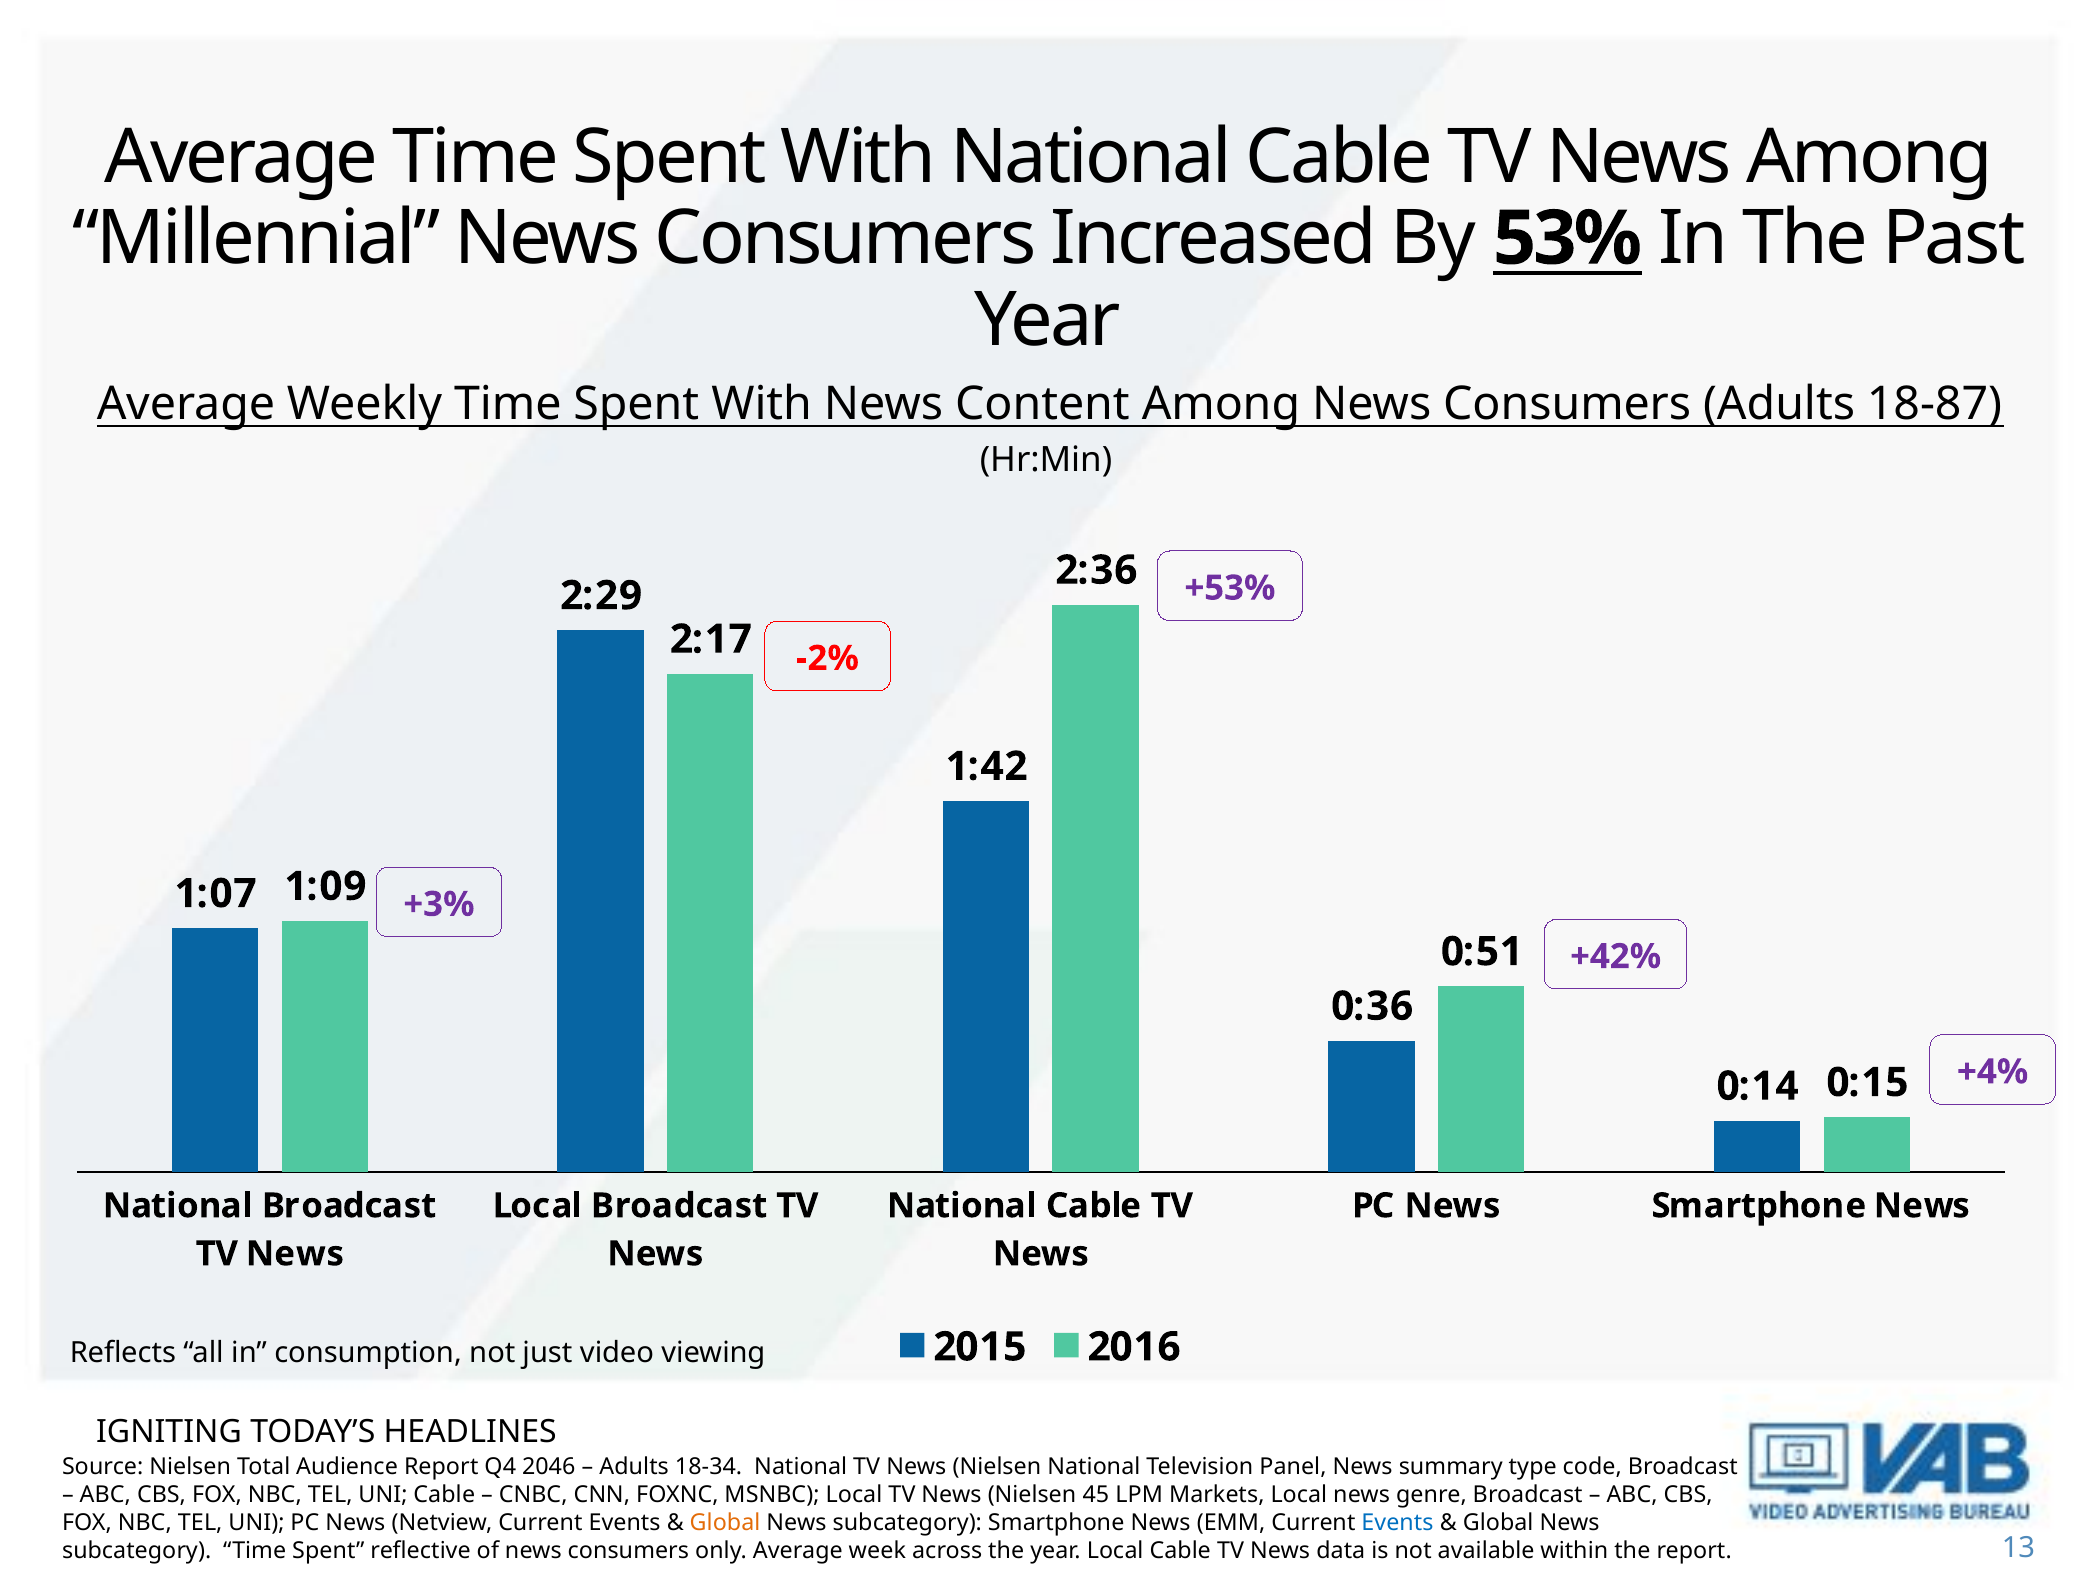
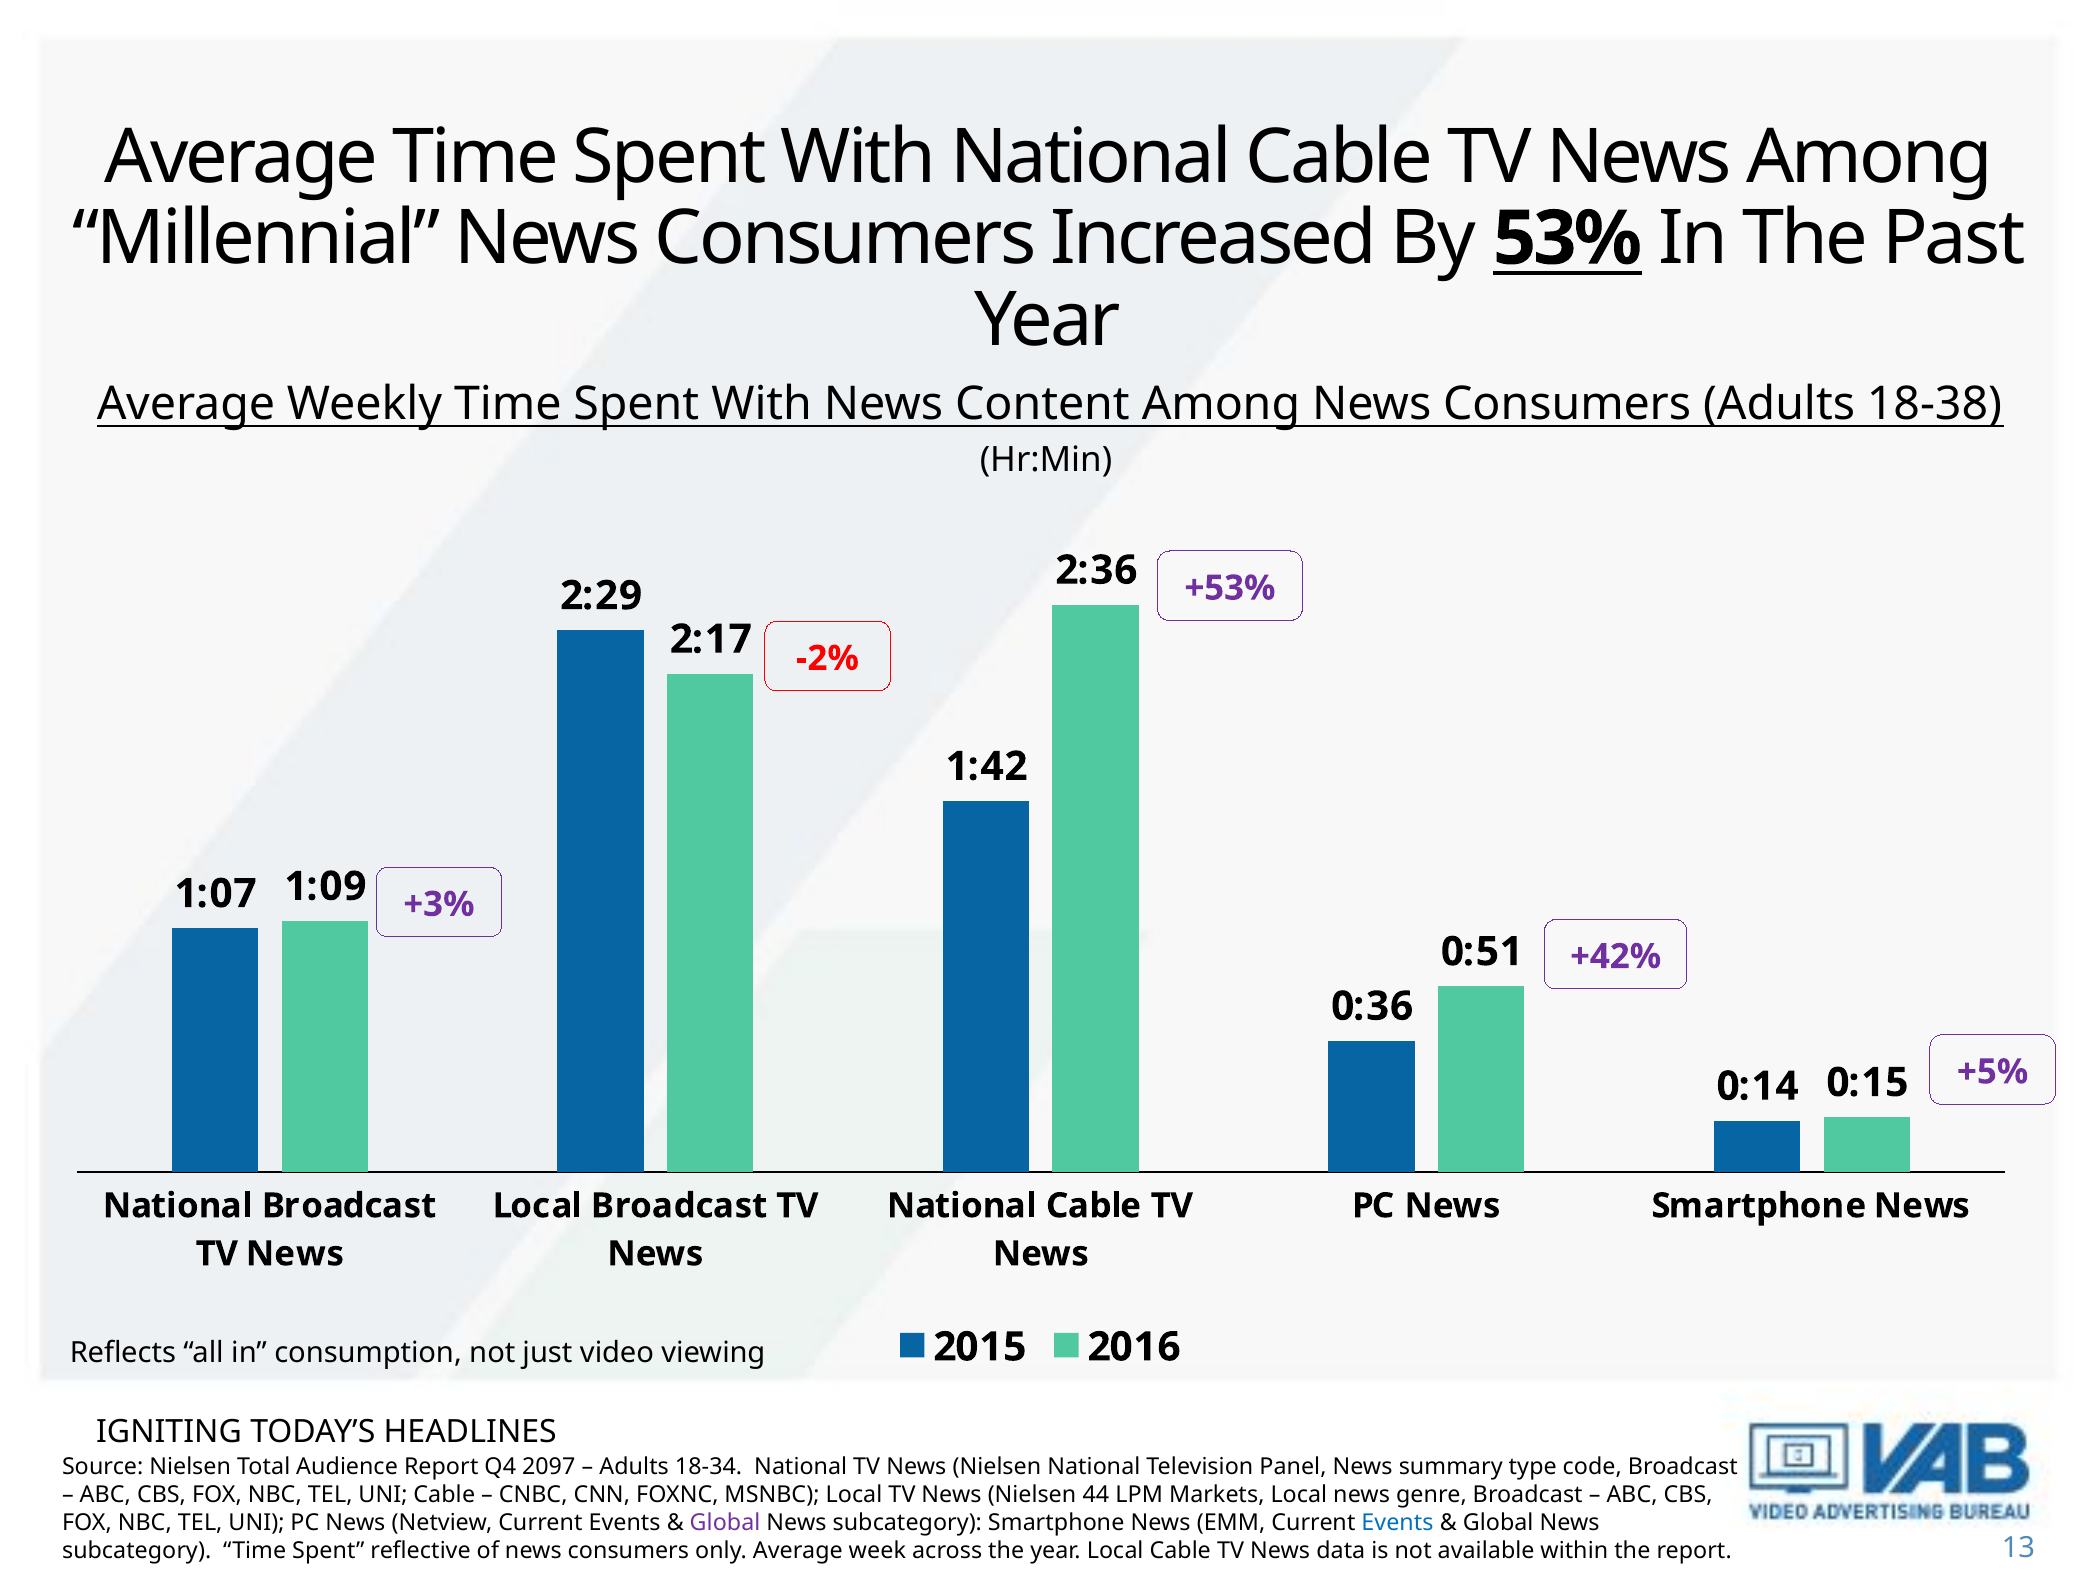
18-87: 18-87 -> 18-38
+4%: +4% -> +5%
2046: 2046 -> 2097
45: 45 -> 44
Global at (725, 1523) colour: orange -> purple
